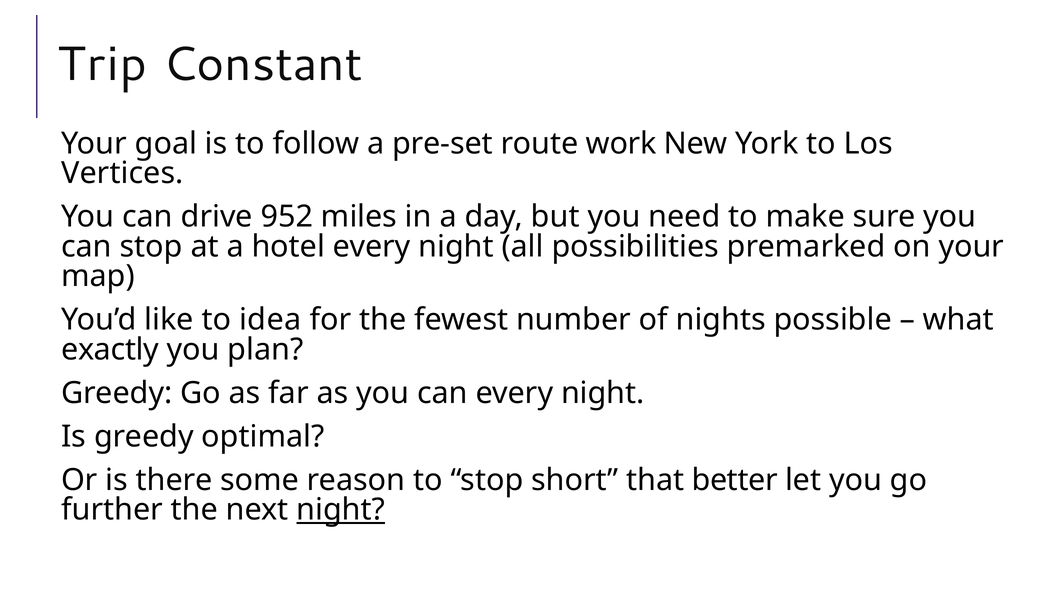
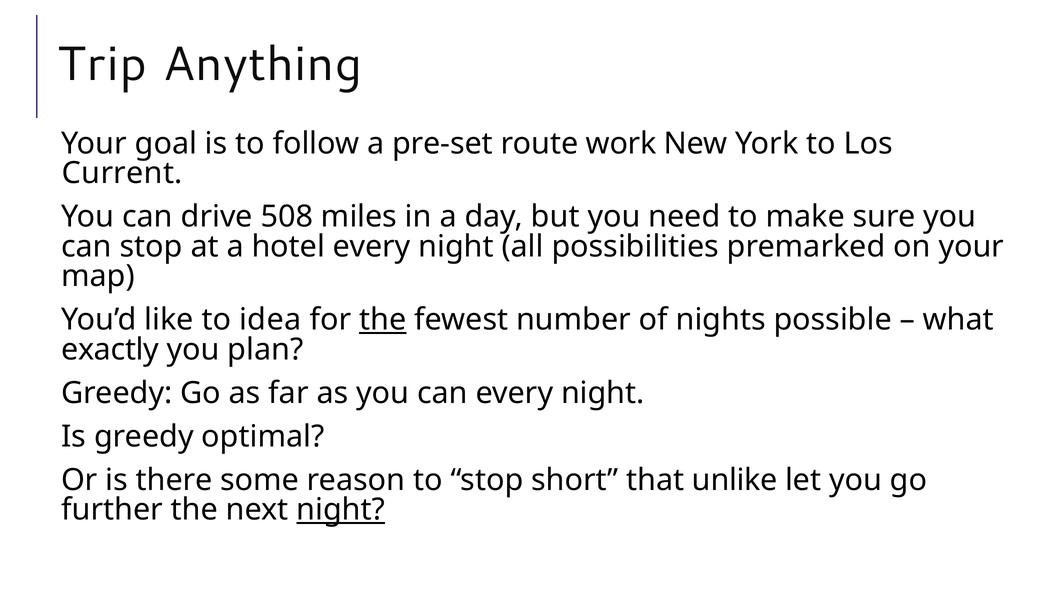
Constant: Constant -> Anything
Vertices: Vertices -> Current
952: 952 -> 508
the at (383, 320) underline: none -> present
better: better -> unlike
